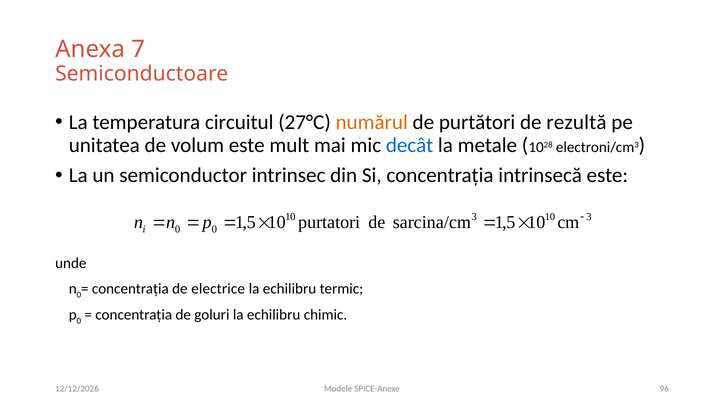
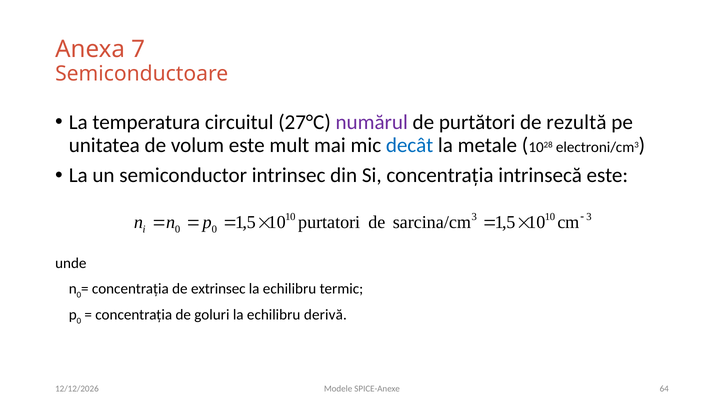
numărul colour: orange -> purple
electrice: electrice -> extrinsec
chimic: chimic -> derivă
96: 96 -> 64
